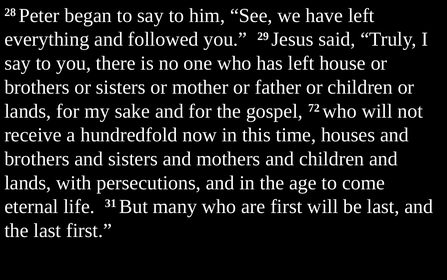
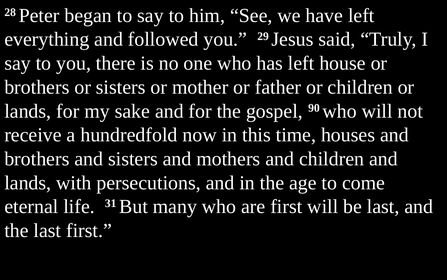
72: 72 -> 90
